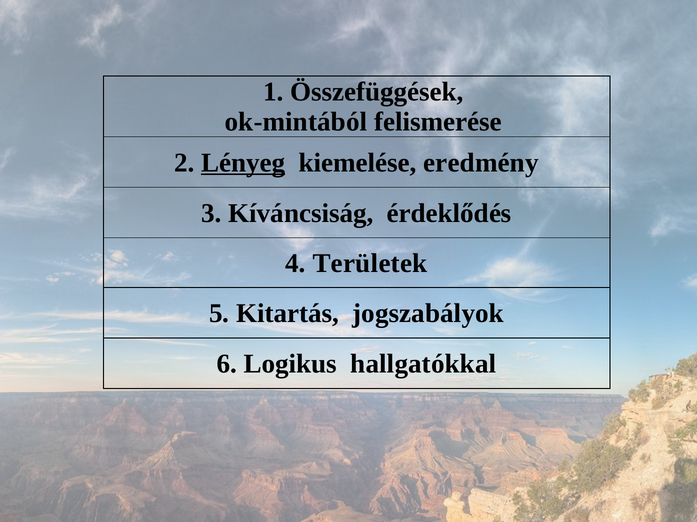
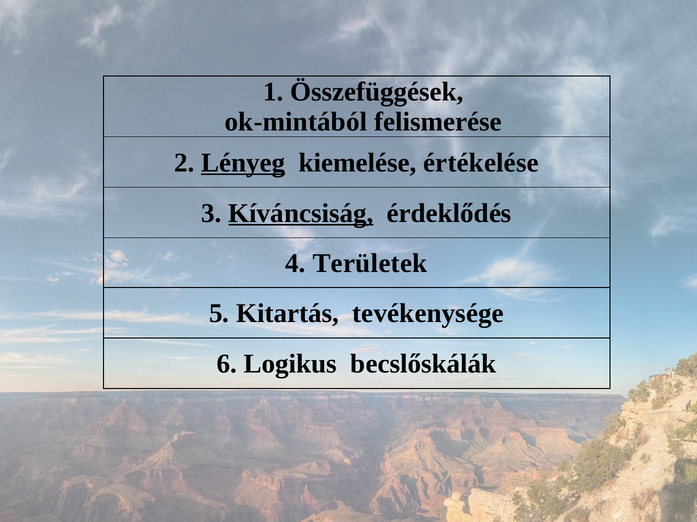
eredmény: eredmény -> értékelése
Kíváncsiság underline: none -> present
jogszabályok: jogszabályok -> tevékenysége
hallgatókkal: hallgatókkal -> becslőskálák
